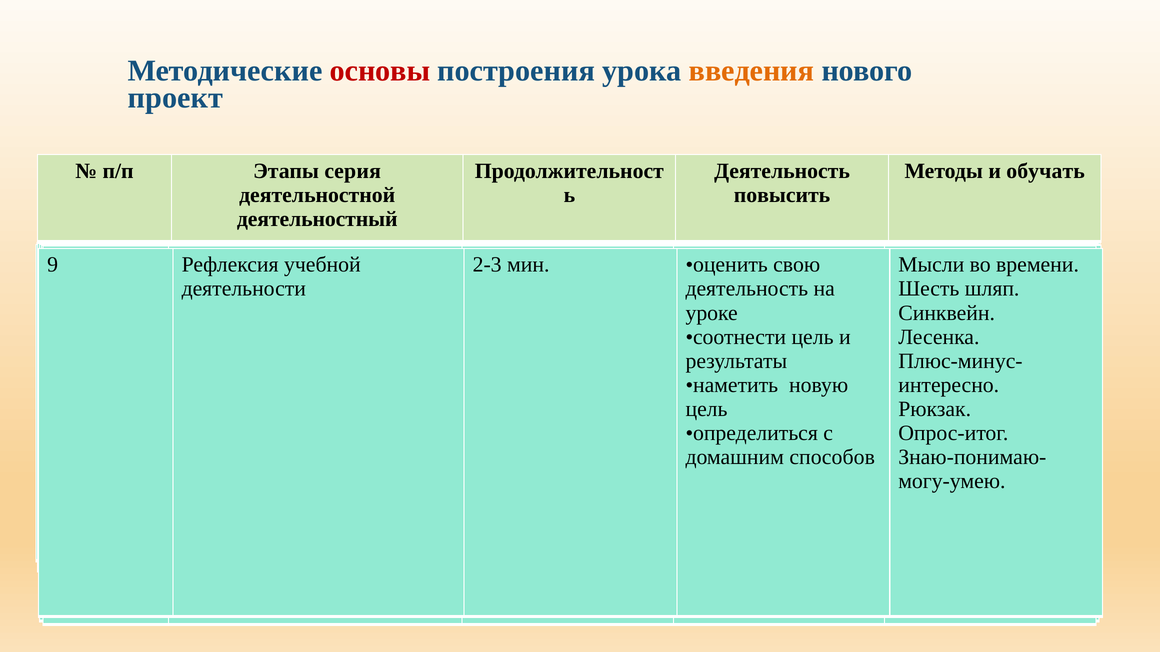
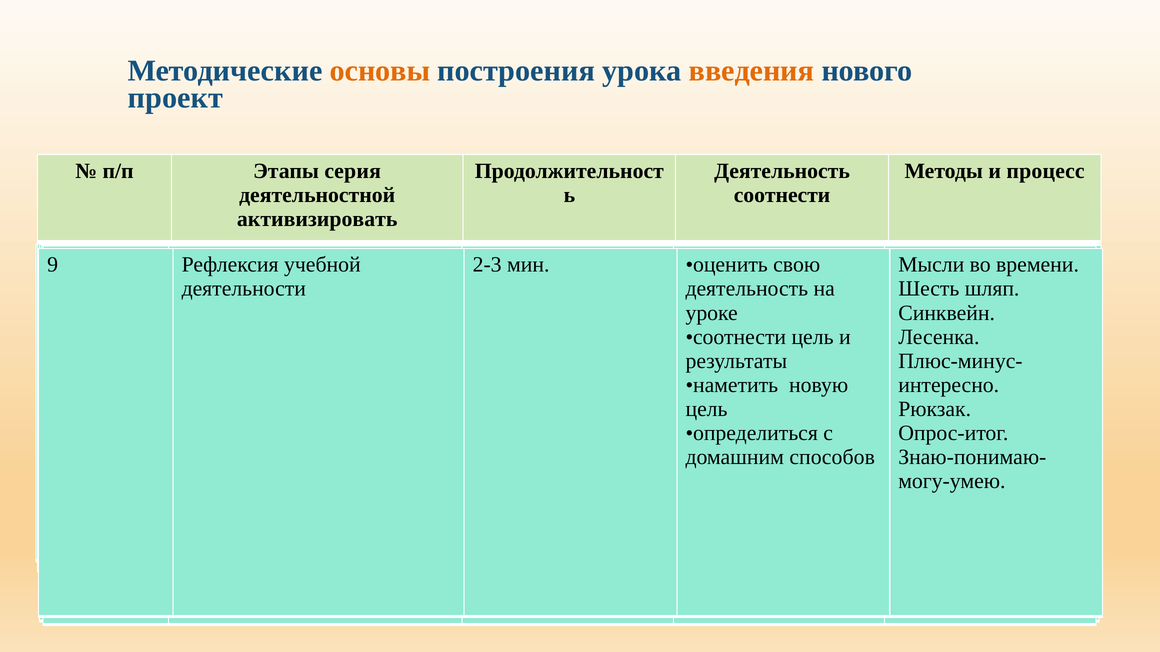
основы colour: red -> orange
обучать: обучать -> процесс
повысить at (782, 195): повысить -> соотнести
деятельностный at (317, 219): деятельностный -> активизировать
